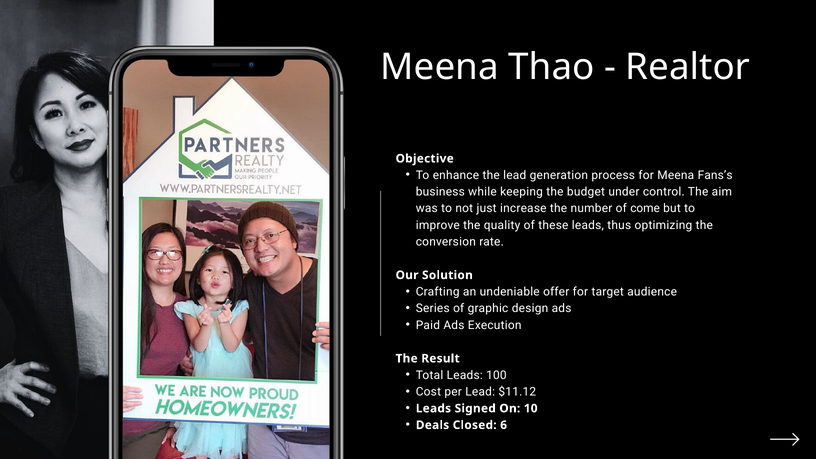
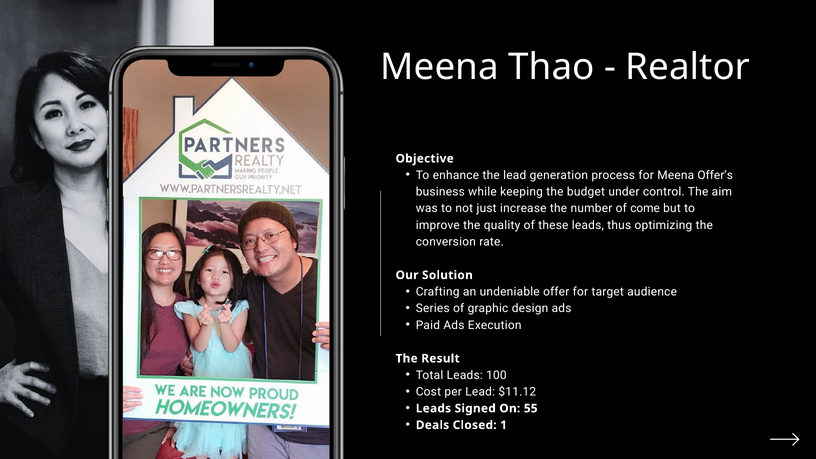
Fans’s: Fans’s -> Offer’s
10: 10 -> 55
6: 6 -> 1
